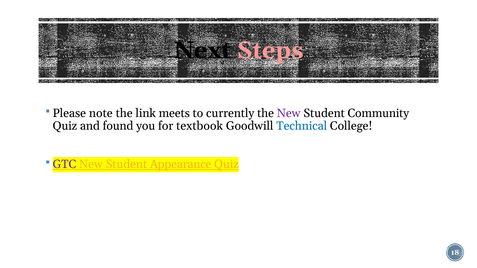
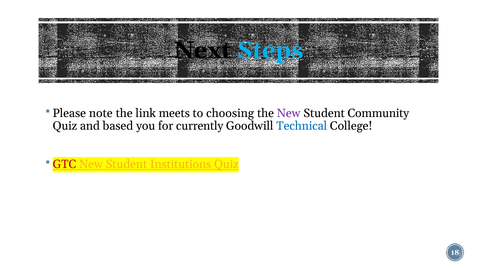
Steps colour: pink -> light blue
currently: currently -> choosing
found: found -> based
textbook: textbook -> currently
GTC colour: purple -> red
Appearance: Appearance -> Institutions
